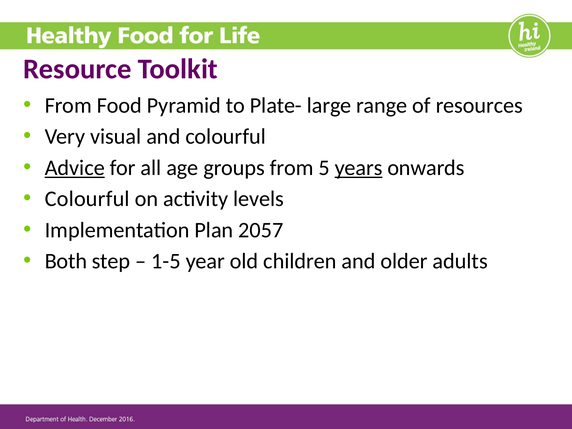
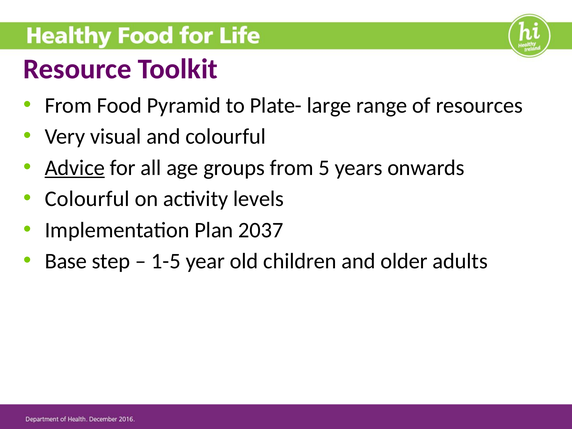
years underline: present -> none
2057: 2057 -> 2037
Both: Both -> Base
